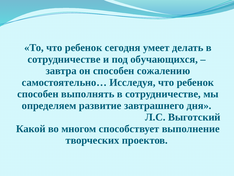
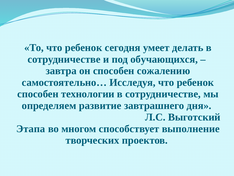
выполнять: выполнять -> технологии
Какой: Какой -> Этапа
